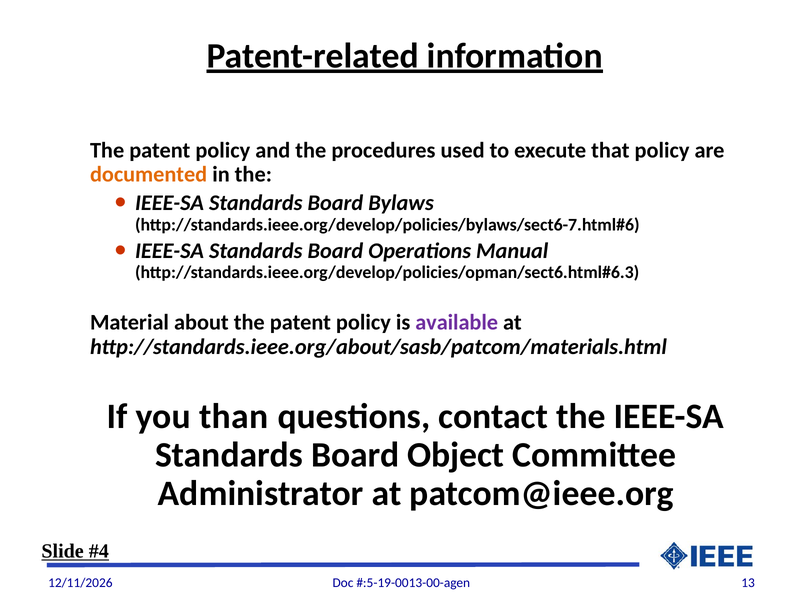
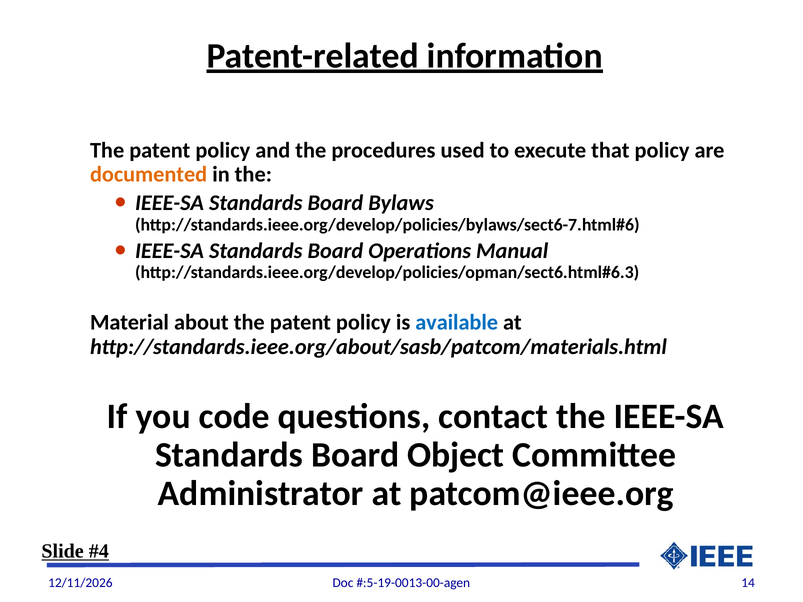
available colour: purple -> blue
than: than -> code
13: 13 -> 14
